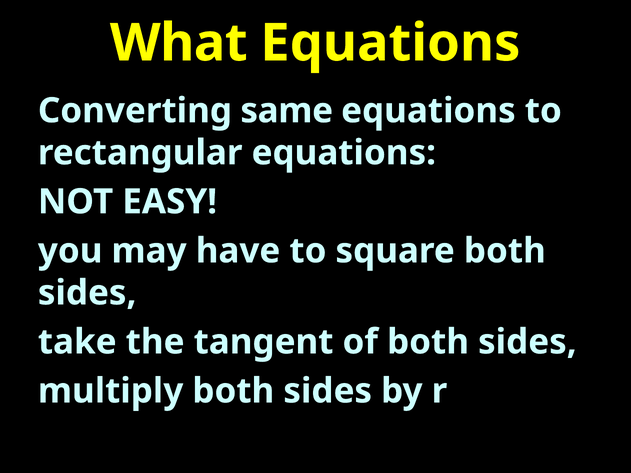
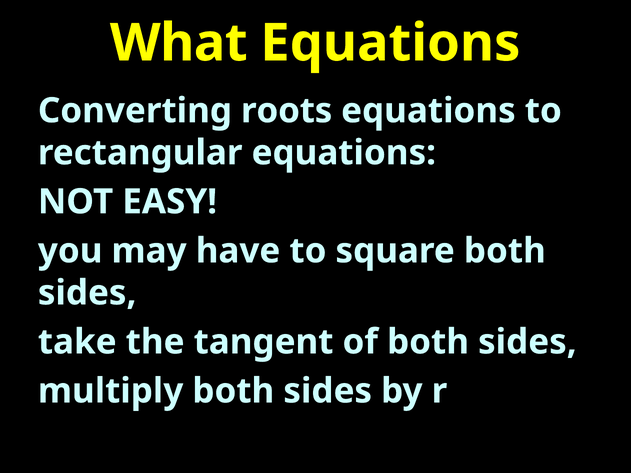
same: same -> roots
